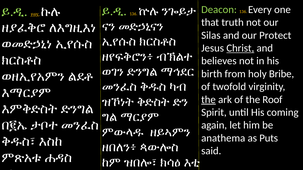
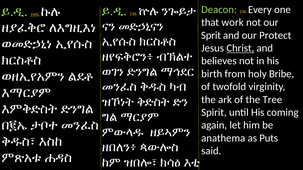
truth: truth -> work
Silas: Silas -> Sprit
the at (208, 100) underline: present -> none
Roof: Roof -> Tree
